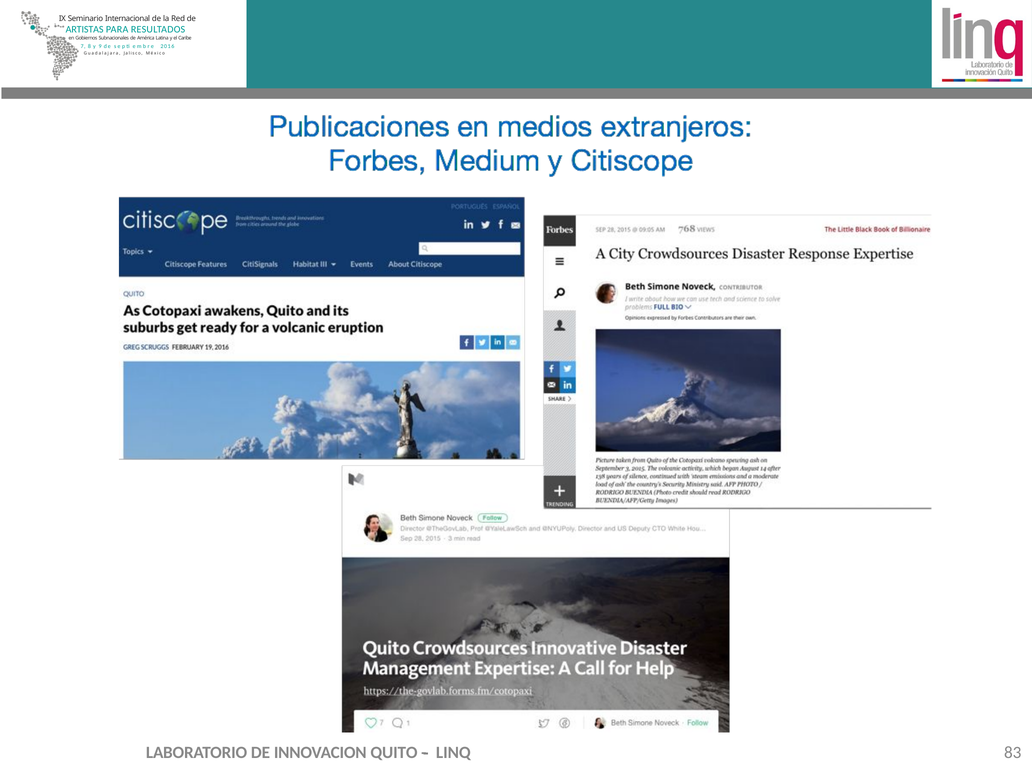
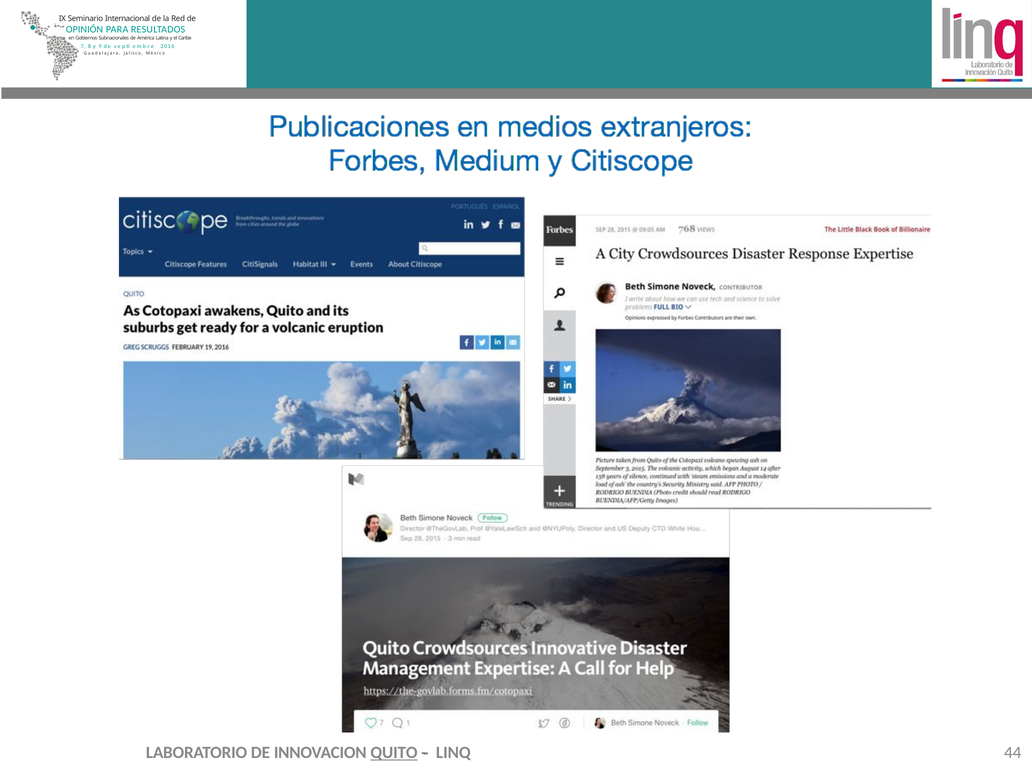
ARTISTAS: ARTISTAS -> OPINIÓN
QUITO underline: none -> present
83: 83 -> 44
